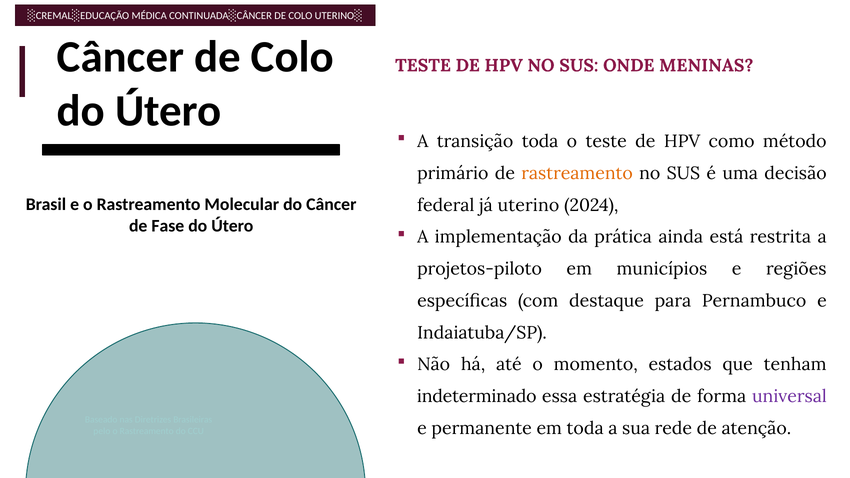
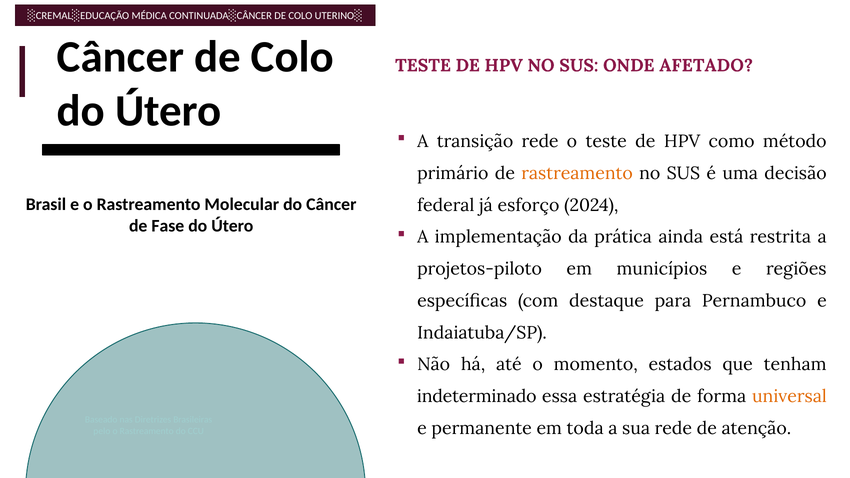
MENINAS: MENINAS -> AFETADO
transição toda: toda -> rede
já uterino: uterino -> esforço
universal colour: purple -> orange
